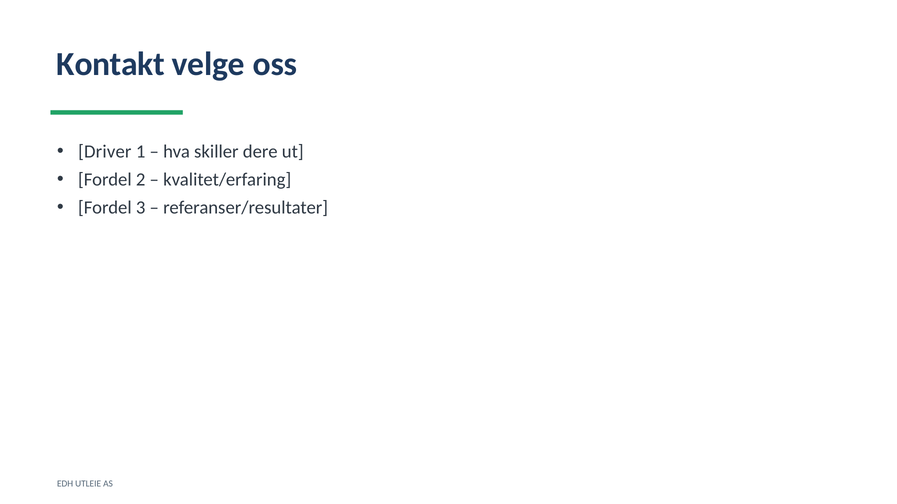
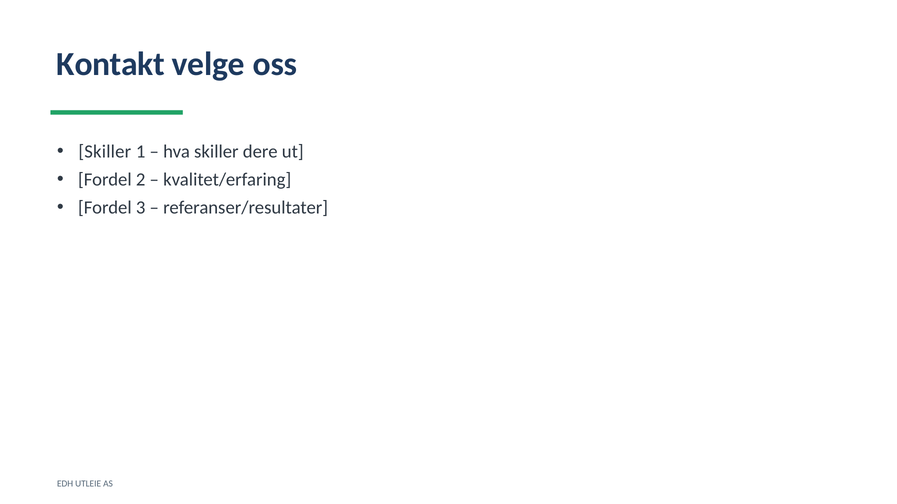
Driver at (105, 152): Driver -> Skiller
